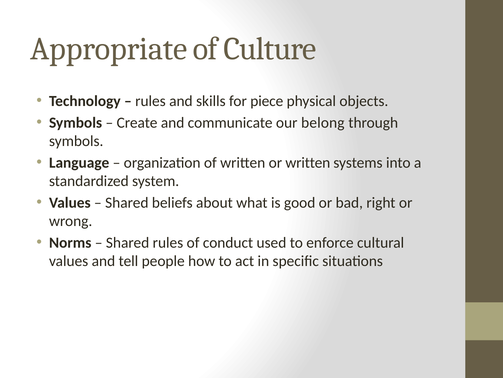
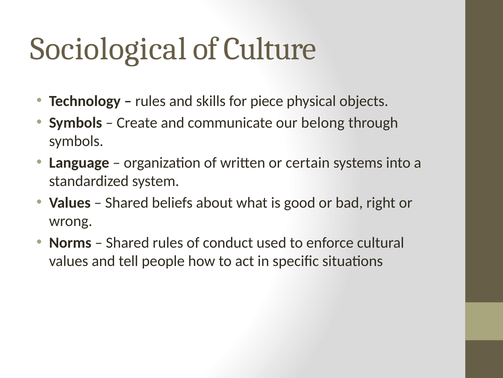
Appropriate: Appropriate -> Sociological
or written: written -> certain
